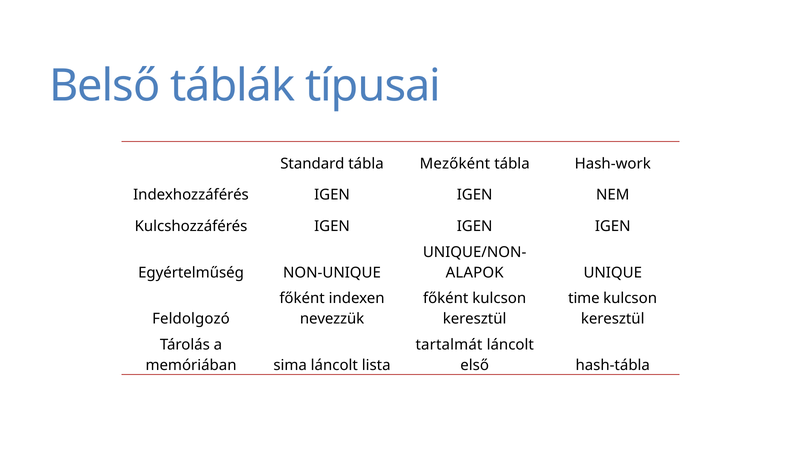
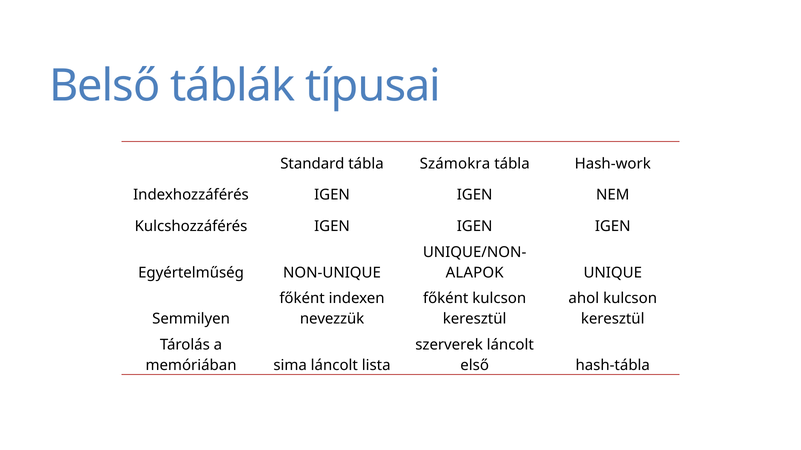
Mezőként: Mezőként -> Számokra
time: time -> ahol
Feldolgozó: Feldolgozó -> Semmilyen
tartalmát: tartalmát -> szerverek
